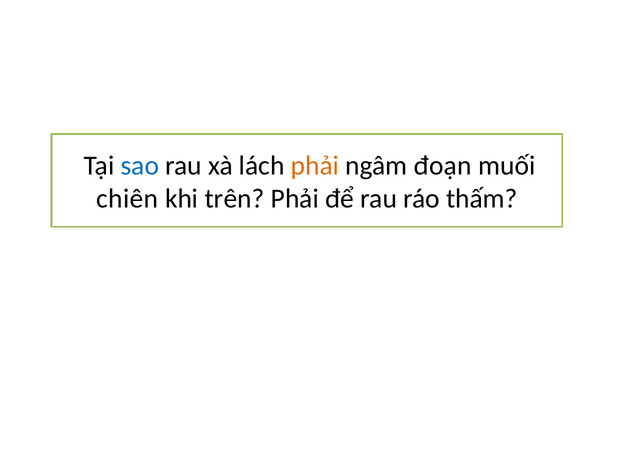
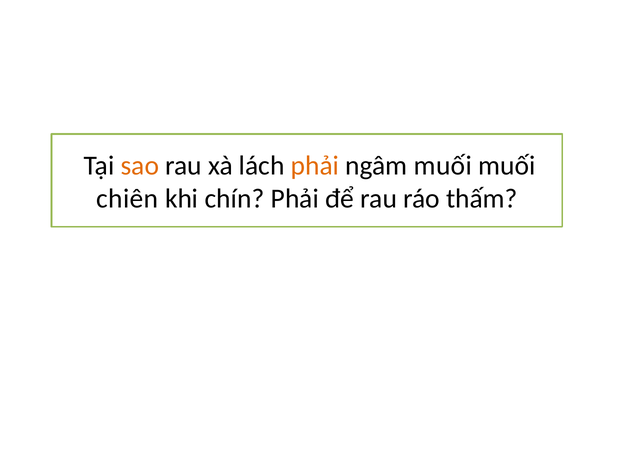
sao colour: blue -> orange
ngâm đoạn: đoạn -> muối
trên: trên -> chín
